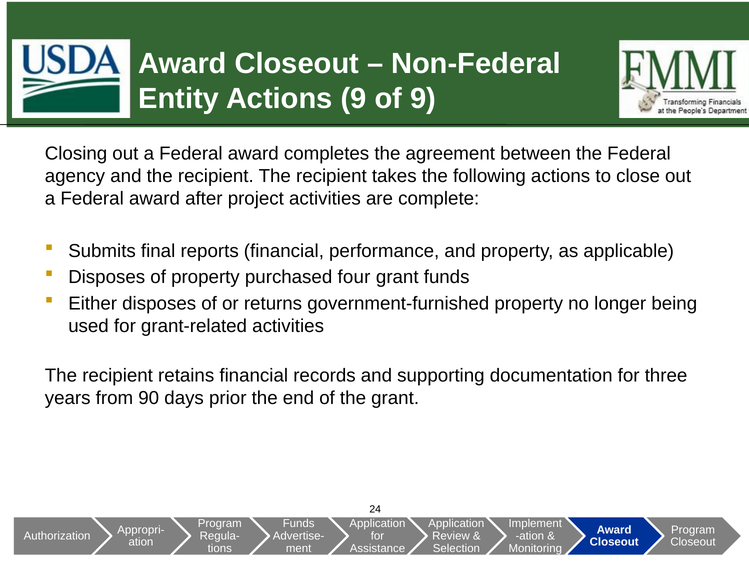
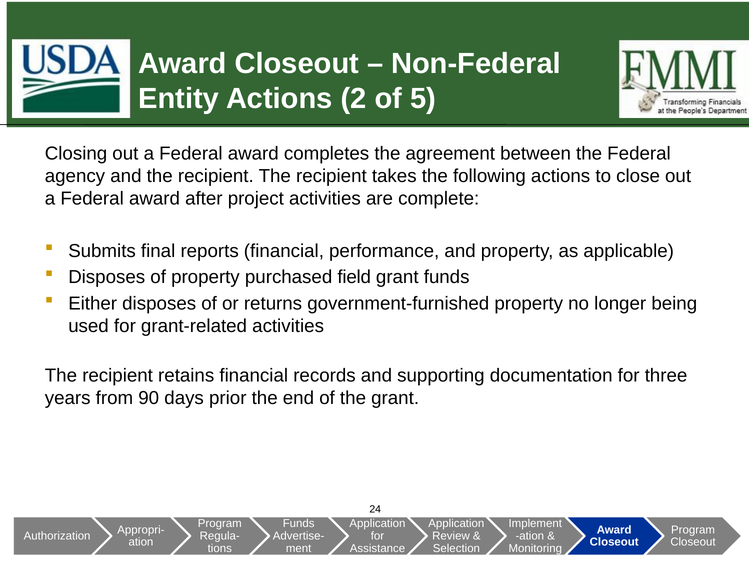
Actions 9: 9 -> 2
of 9: 9 -> 5
four: four -> field
